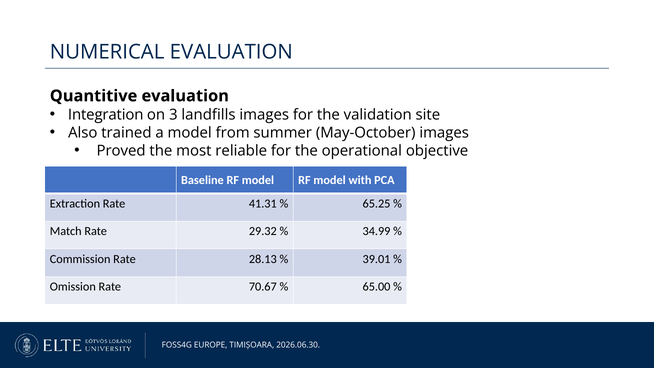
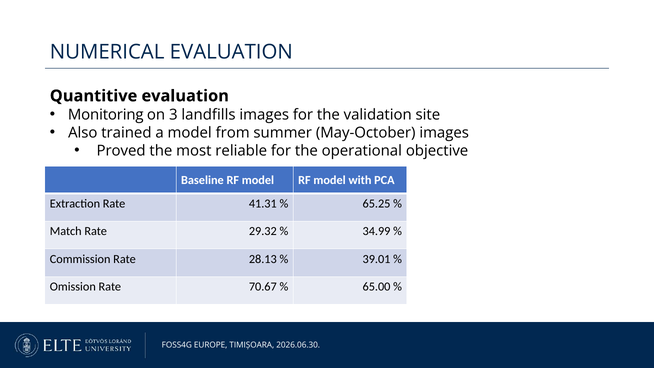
Integration: Integration -> Monitoring
